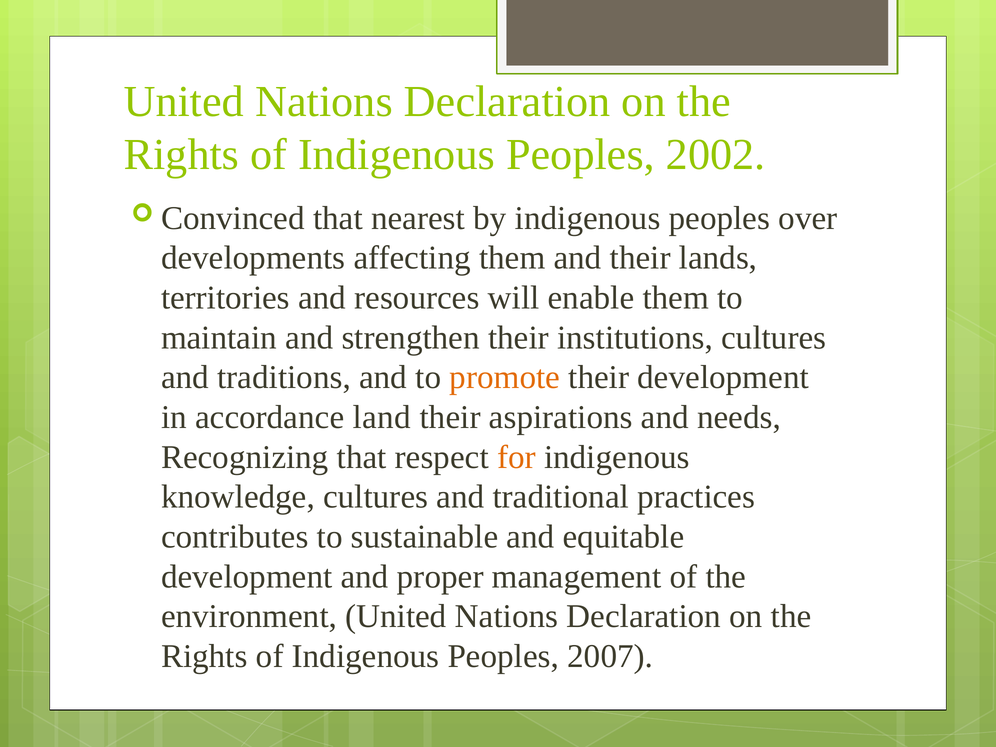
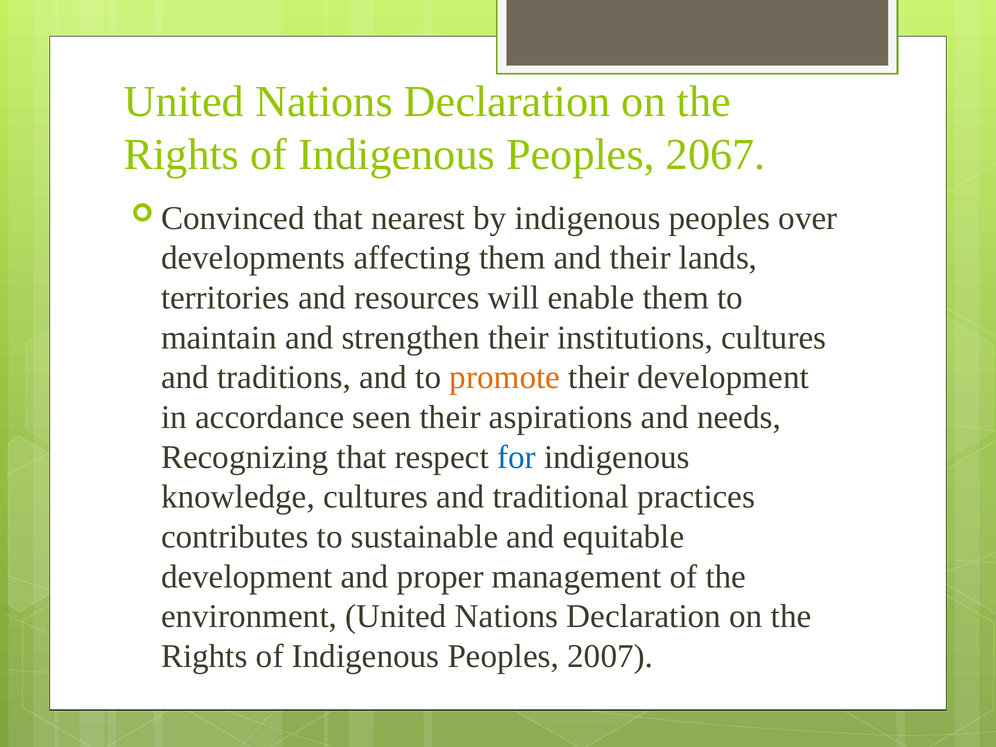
2002: 2002 -> 2067
land: land -> seen
for colour: orange -> blue
